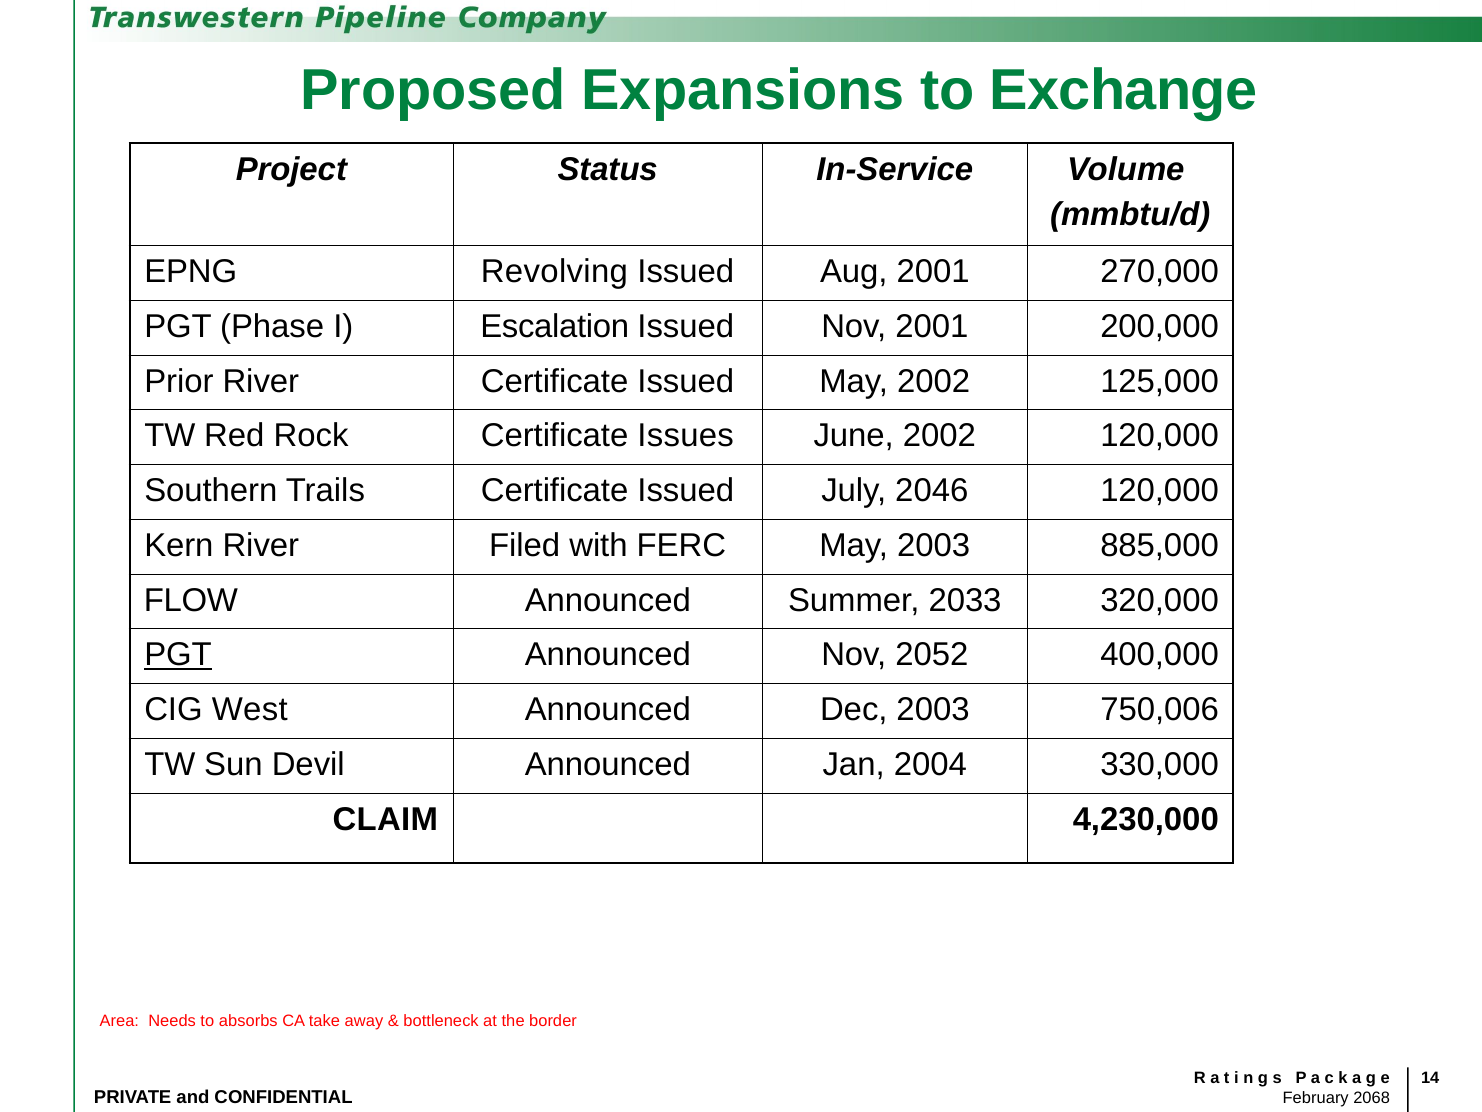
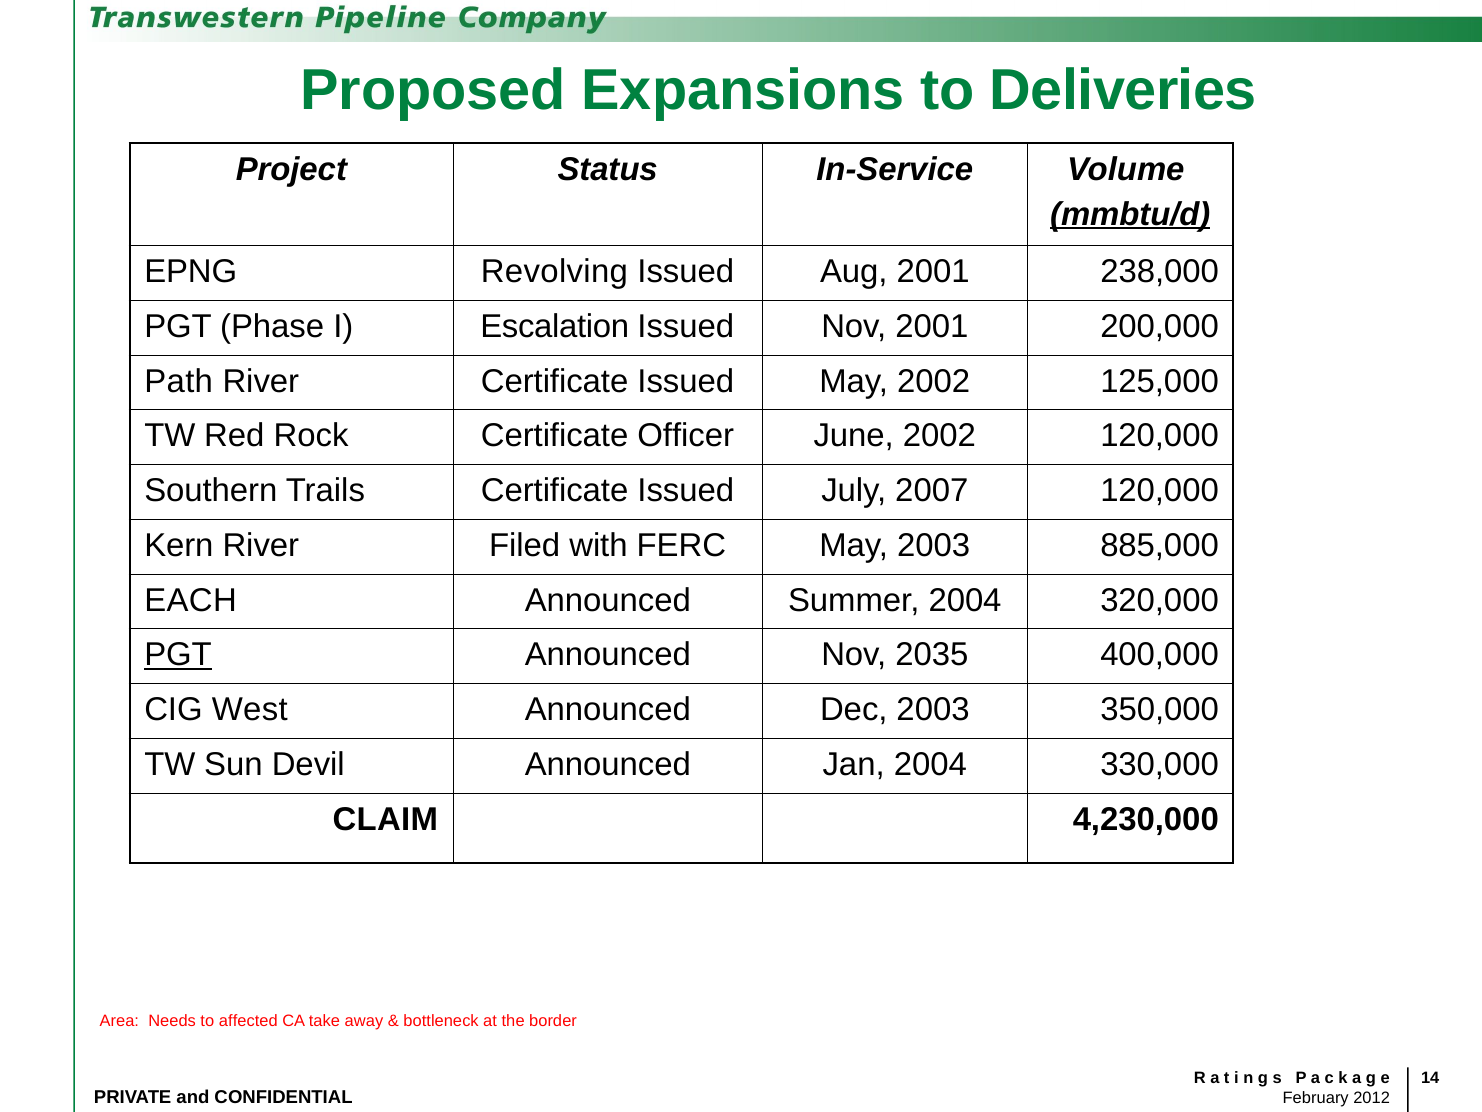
Exchange: Exchange -> Deliveries
mmbtu/d underline: none -> present
270,000: 270,000 -> 238,000
Prior: Prior -> Path
Issues: Issues -> Officer
2046: 2046 -> 2007
FLOW: FLOW -> EACH
Summer 2033: 2033 -> 2004
2052: 2052 -> 2035
750,006: 750,006 -> 350,000
absorbs: absorbs -> affected
2068: 2068 -> 2012
